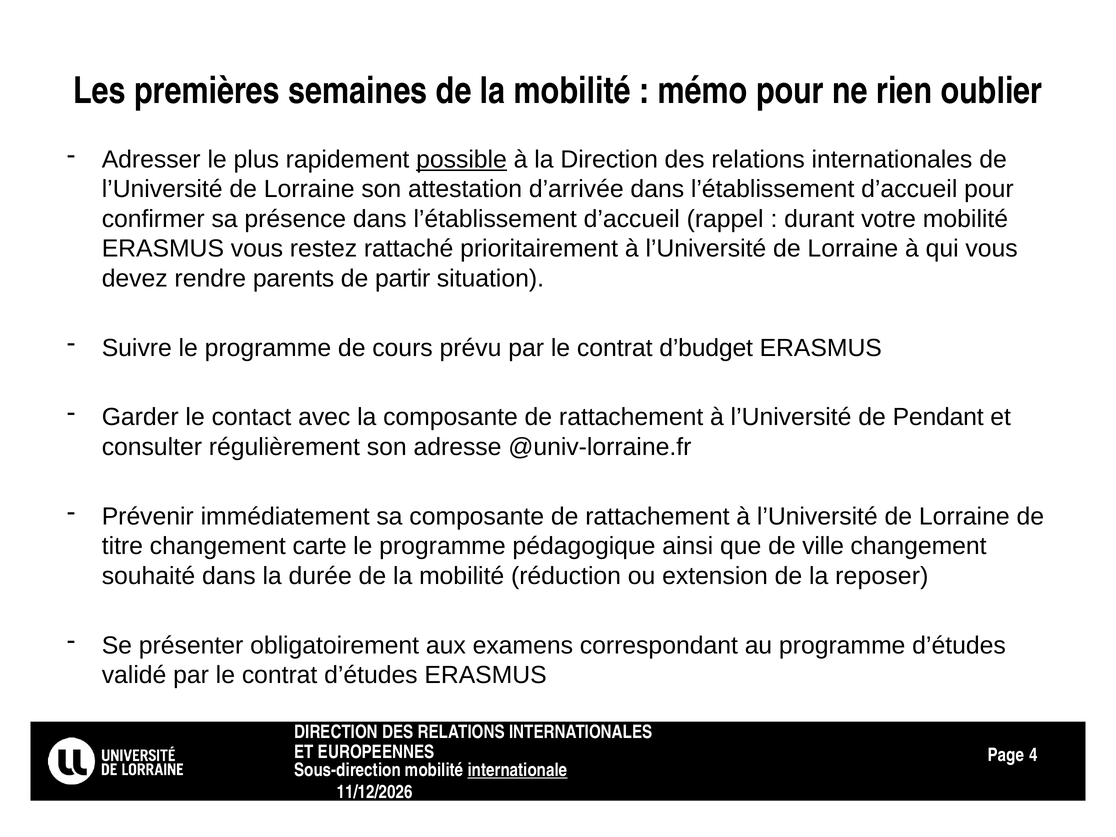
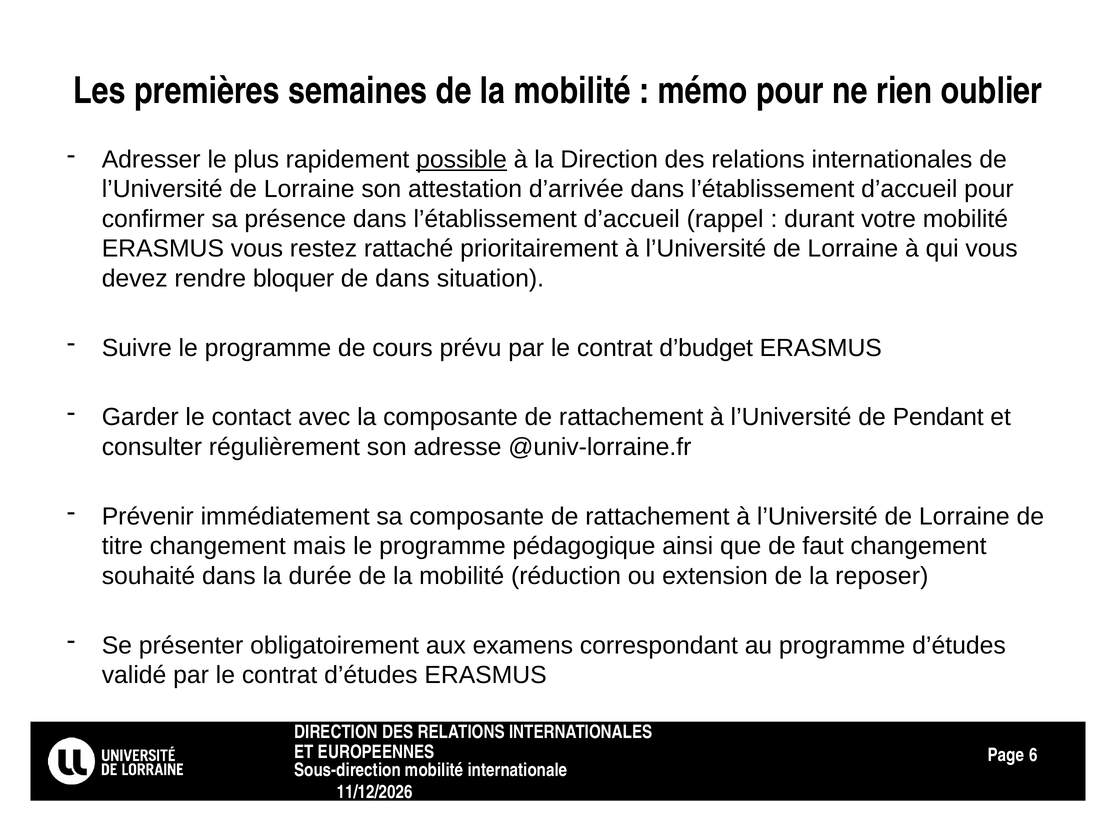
parents: parents -> bloquer
de partir: partir -> dans
carte: carte -> mais
ville: ville -> faut
4: 4 -> 6
internationale underline: present -> none
